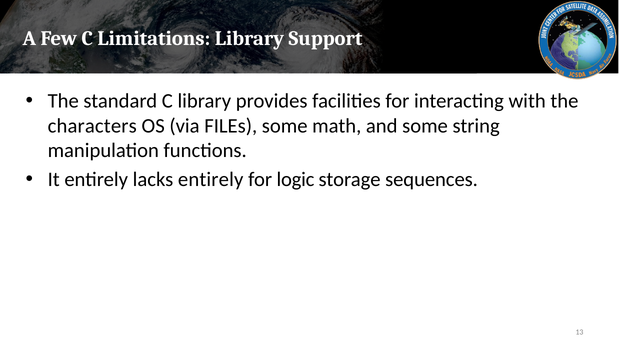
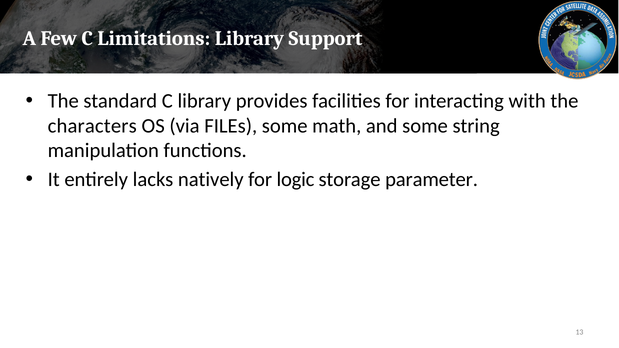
lacks entirely: entirely -> natively
sequences: sequences -> parameter
